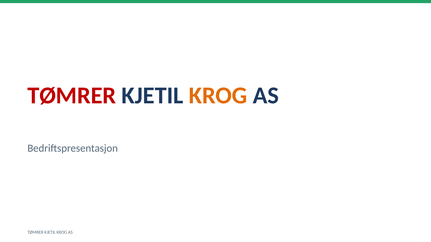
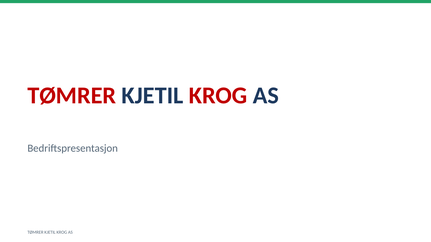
KROG at (218, 96) colour: orange -> red
